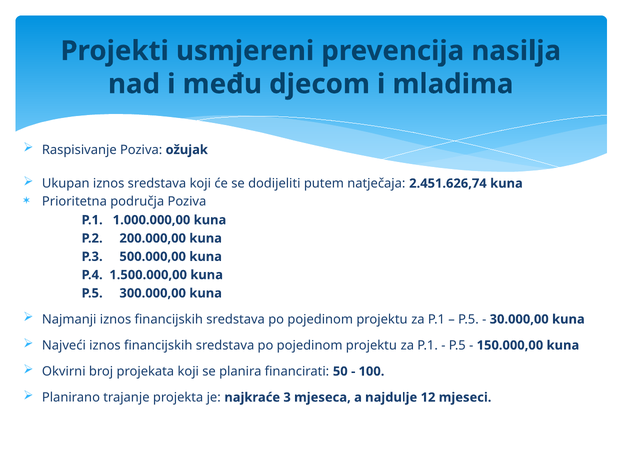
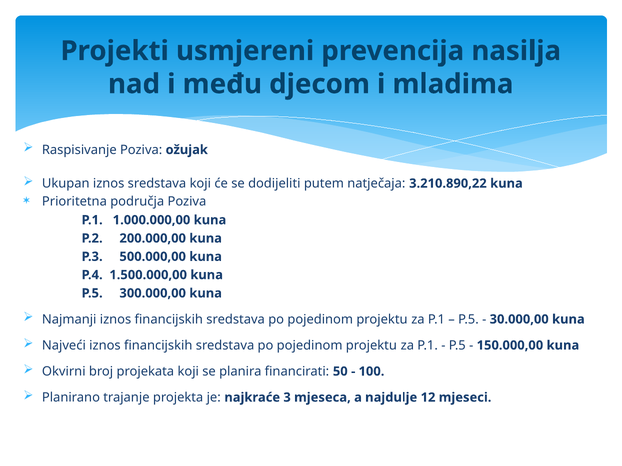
2.451.626,74: 2.451.626,74 -> 3.210.890,22
